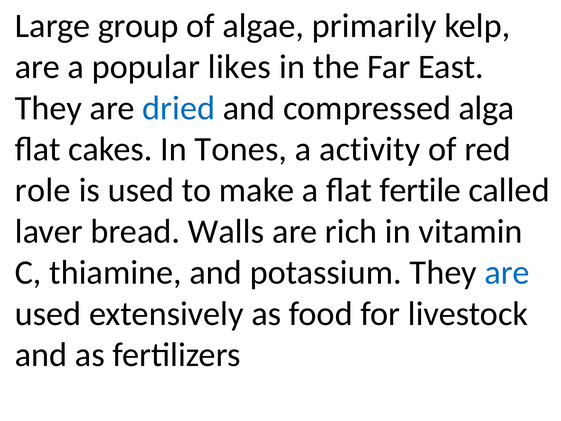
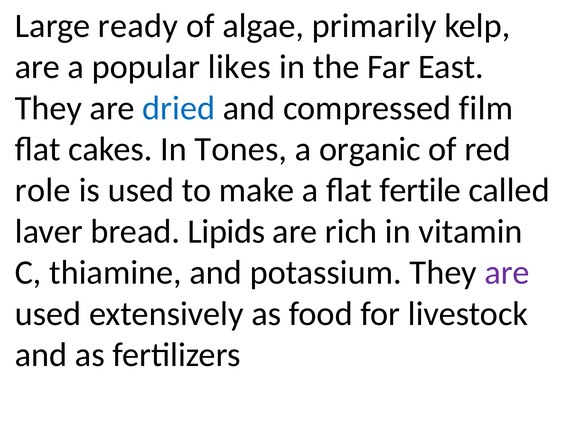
group: group -> ready
alga: alga -> film
activity: activity -> organic
Walls: Walls -> Lipids
are at (507, 272) colour: blue -> purple
